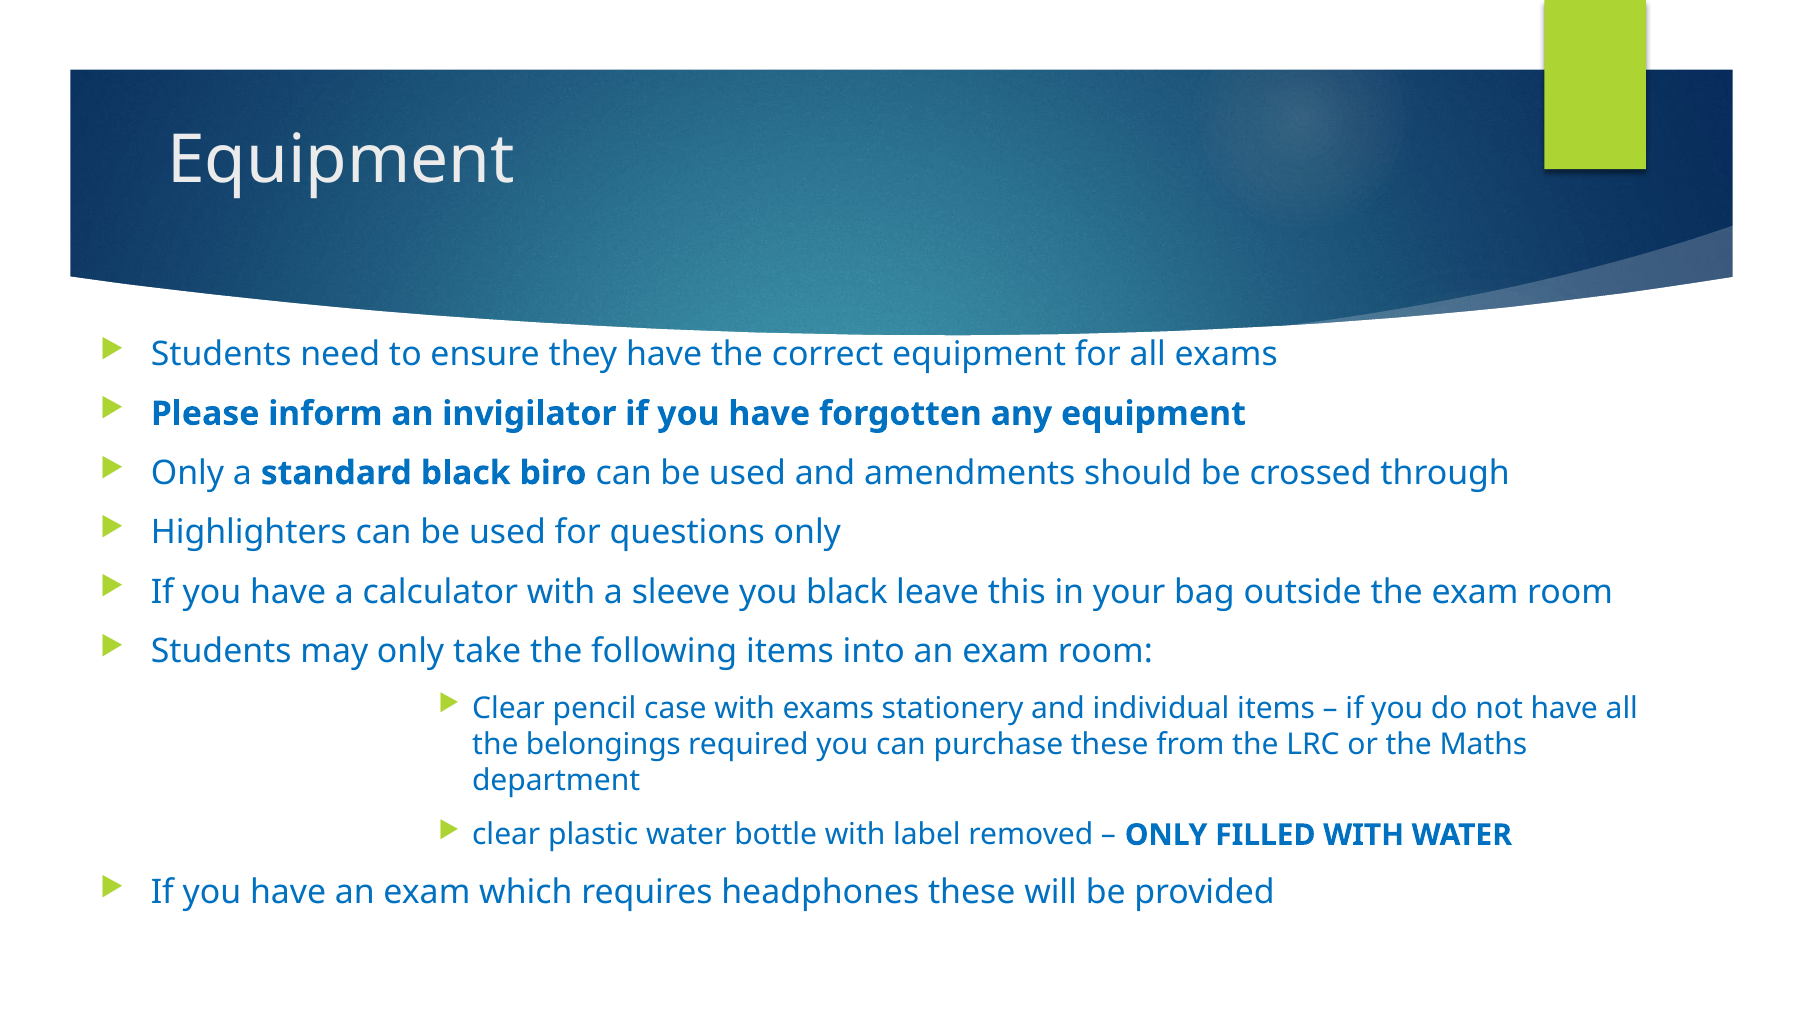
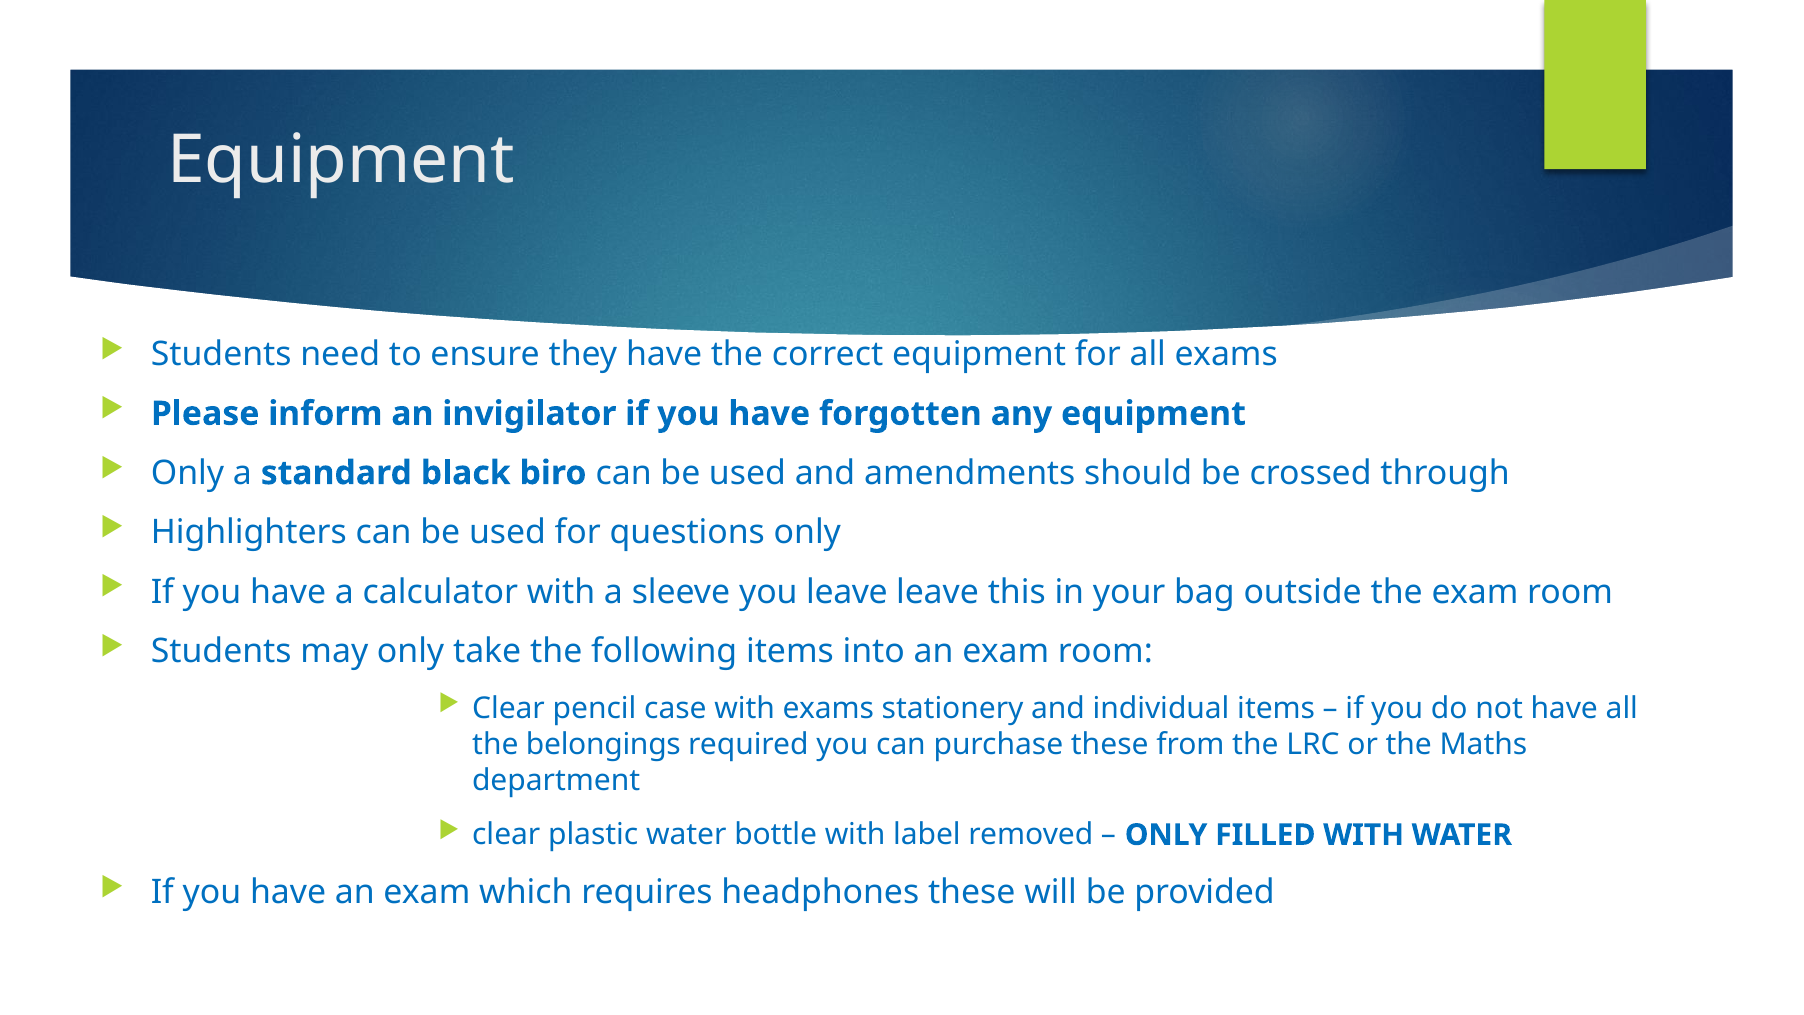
you black: black -> leave
